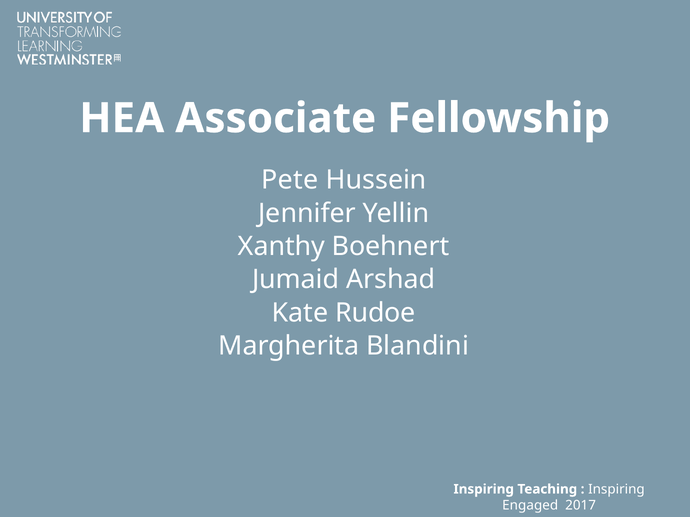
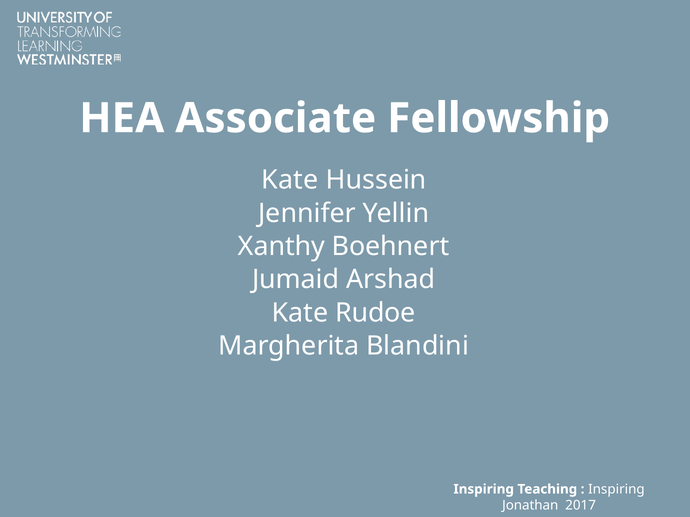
Pete at (290, 180): Pete -> Kate
Engaged: Engaged -> Jonathan
